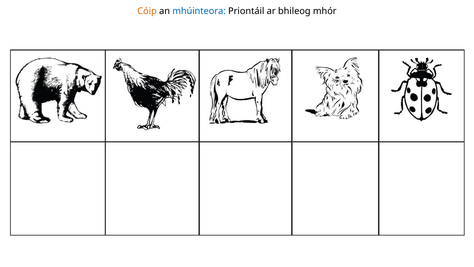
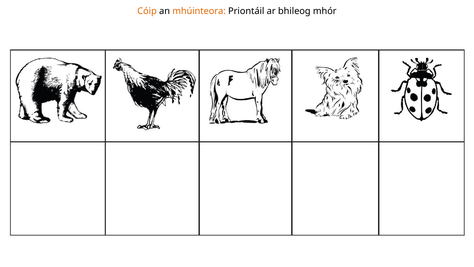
mhúinteora colour: blue -> orange
